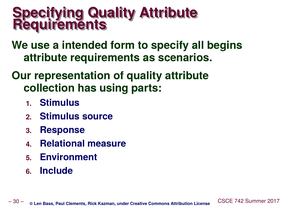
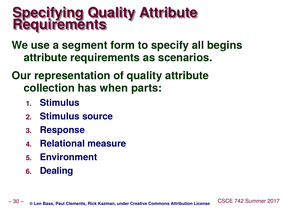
intended: intended -> segment
using: using -> when
Include: Include -> Dealing
